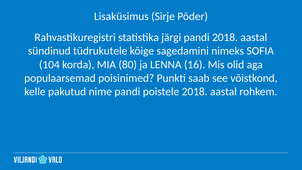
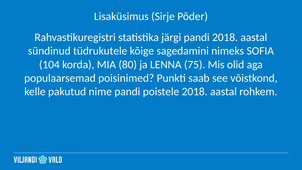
16: 16 -> 75
